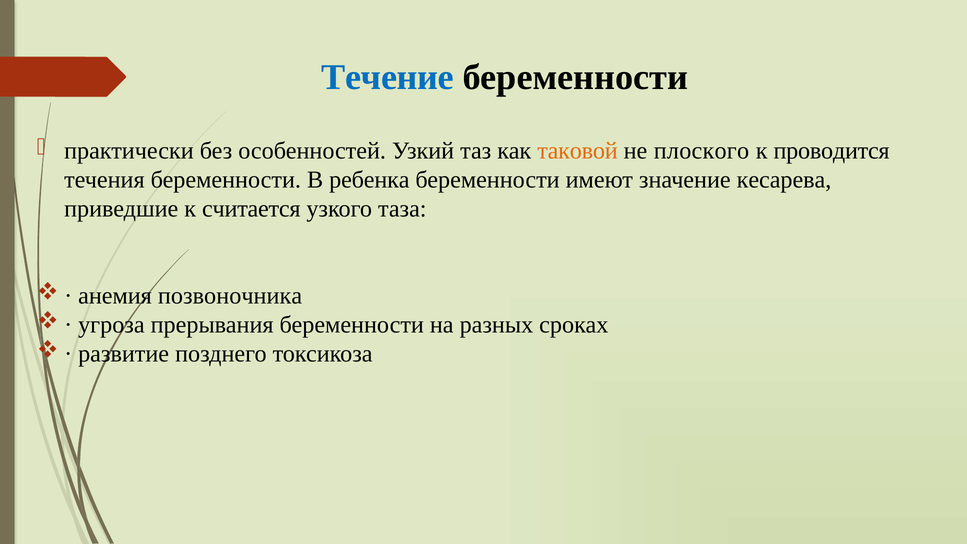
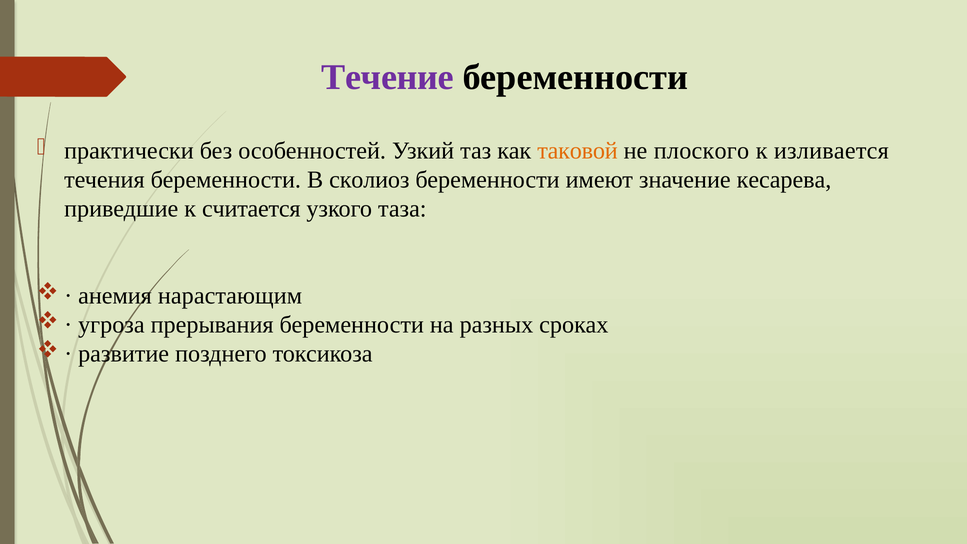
Течение colour: blue -> purple
проводится: проводится -> изливается
ребенка: ребенка -> сколиоз
позвоночника: позвоночника -> нарастающим
